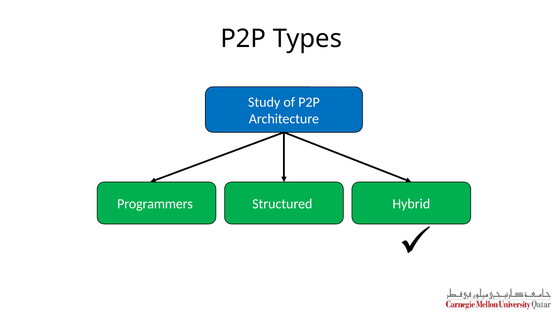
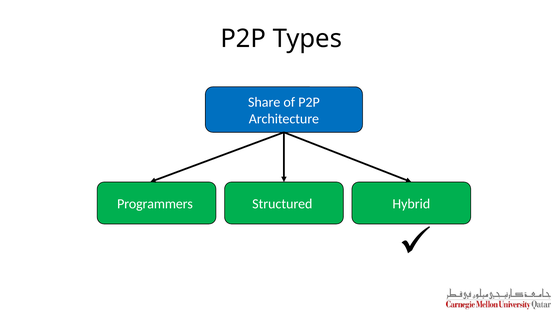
Study: Study -> Share
